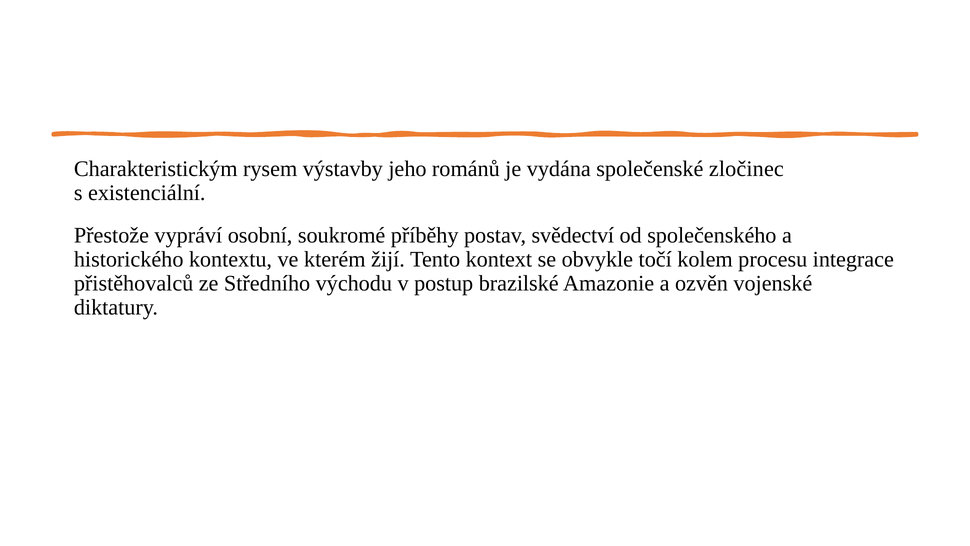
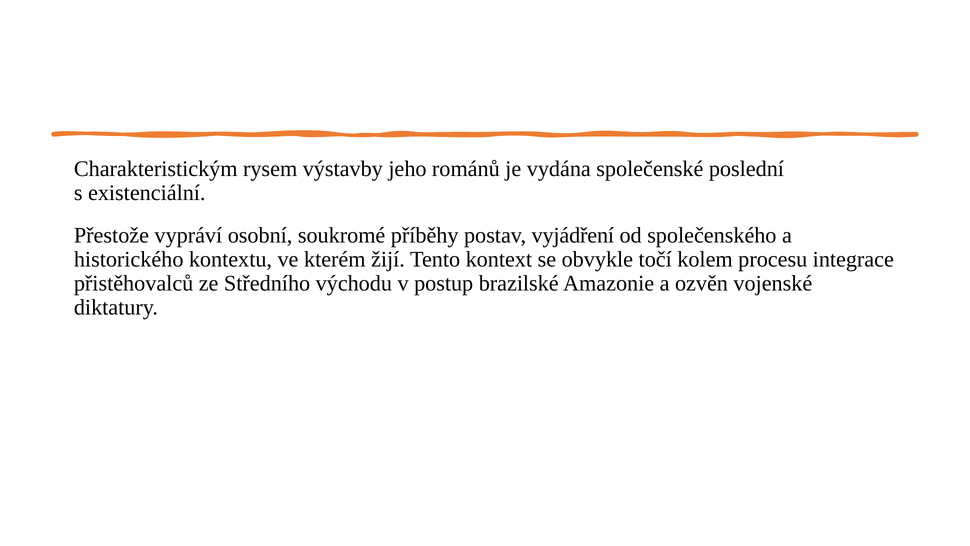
zločinec: zločinec -> poslední
svědectví: svědectví -> vyjádření
